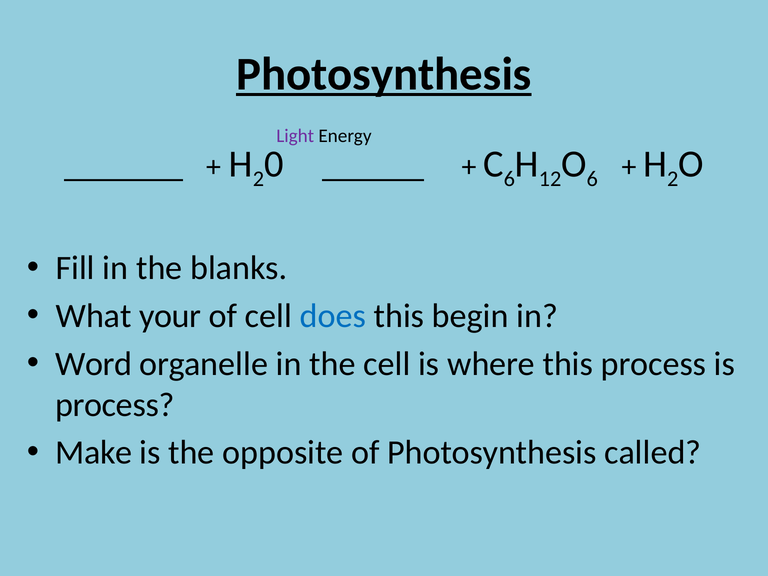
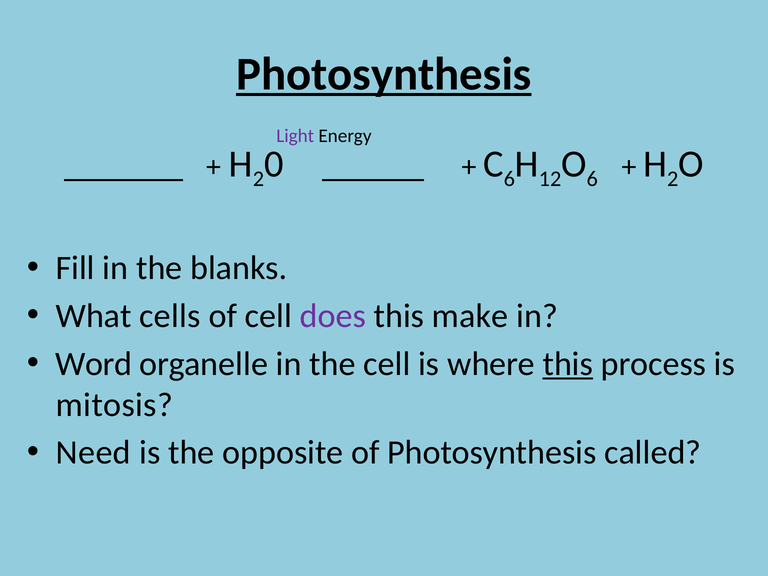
your: your -> cells
does colour: blue -> purple
begin: begin -> make
this at (568, 364) underline: none -> present
process at (115, 405): process -> mitosis
Make: Make -> Need
